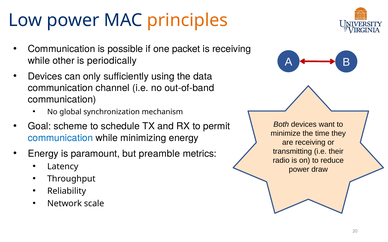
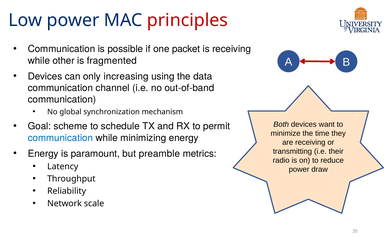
principles colour: orange -> red
periodically: periodically -> fragmented
sufficiently: sufficiently -> increasing
